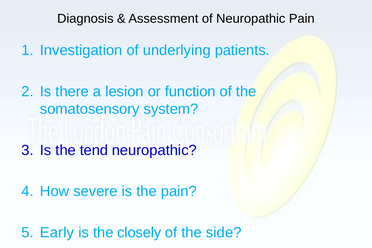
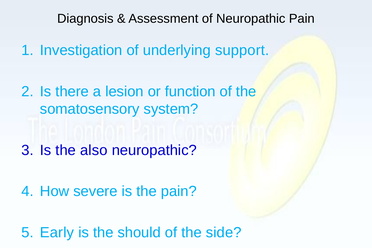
patients: patients -> support
tend: tend -> also
closely: closely -> should
